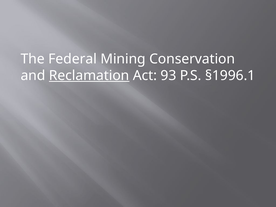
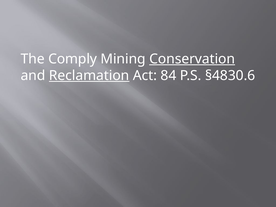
Federal: Federal -> Comply
Conservation underline: none -> present
93: 93 -> 84
§1996.1: §1996.1 -> §4830.6
